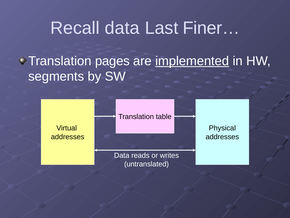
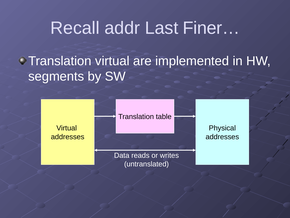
Recall data: data -> addr
Translation pages: pages -> virtual
implemented underline: present -> none
